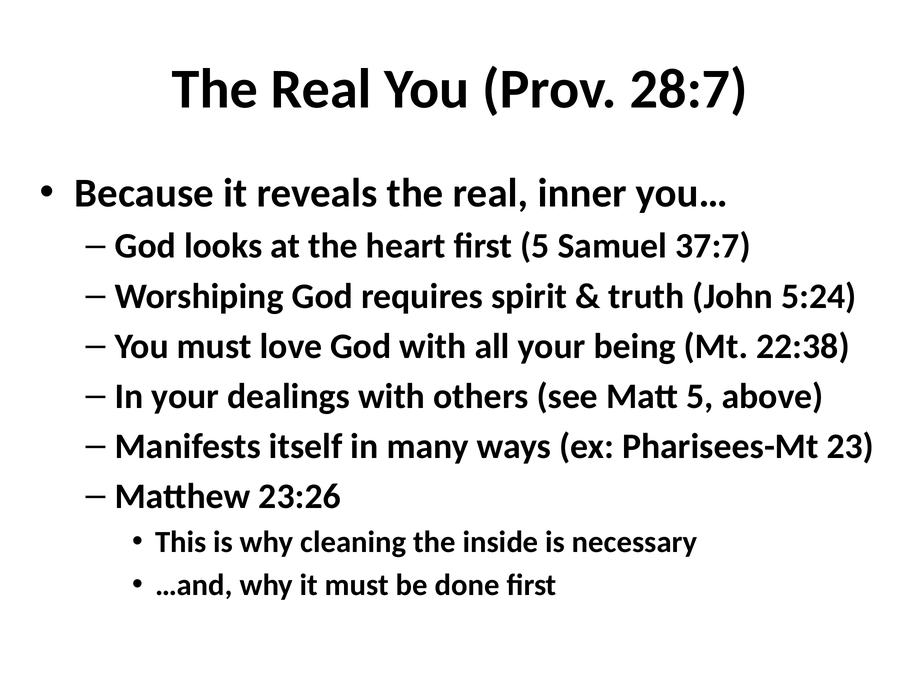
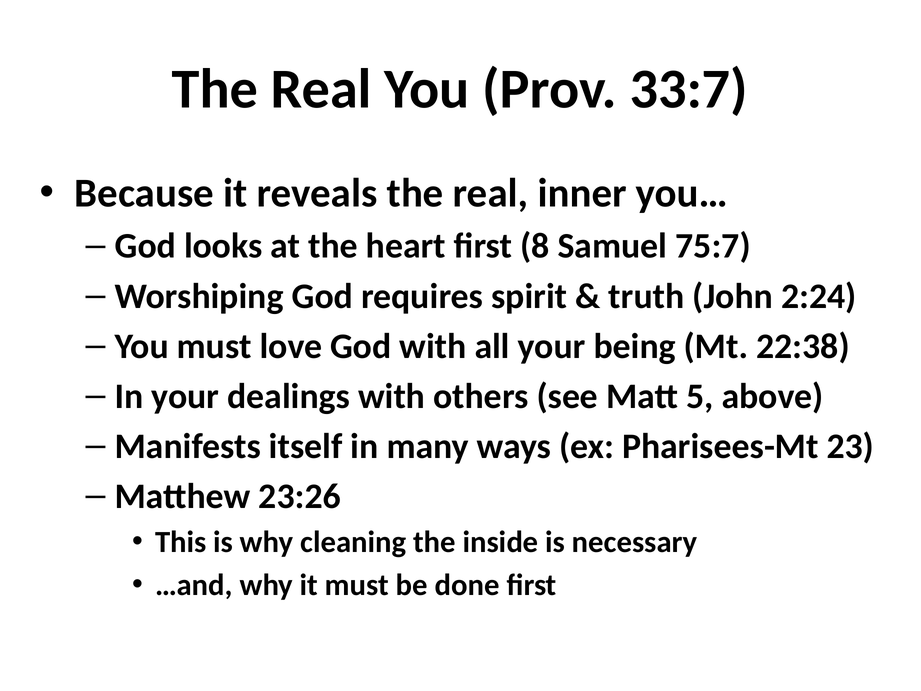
28:7: 28:7 -> 33:7
first 5: 5 -> 8
37:7: 37:7 -> 75:7
5:24: 5:24 -> 2:24
